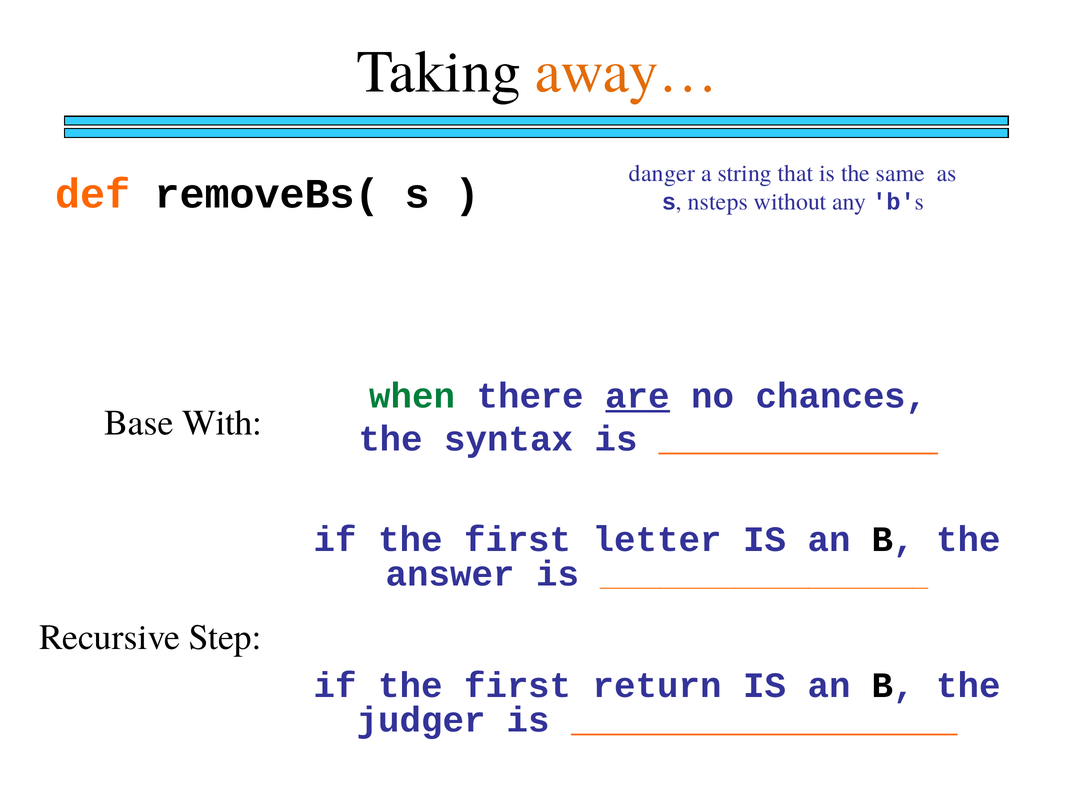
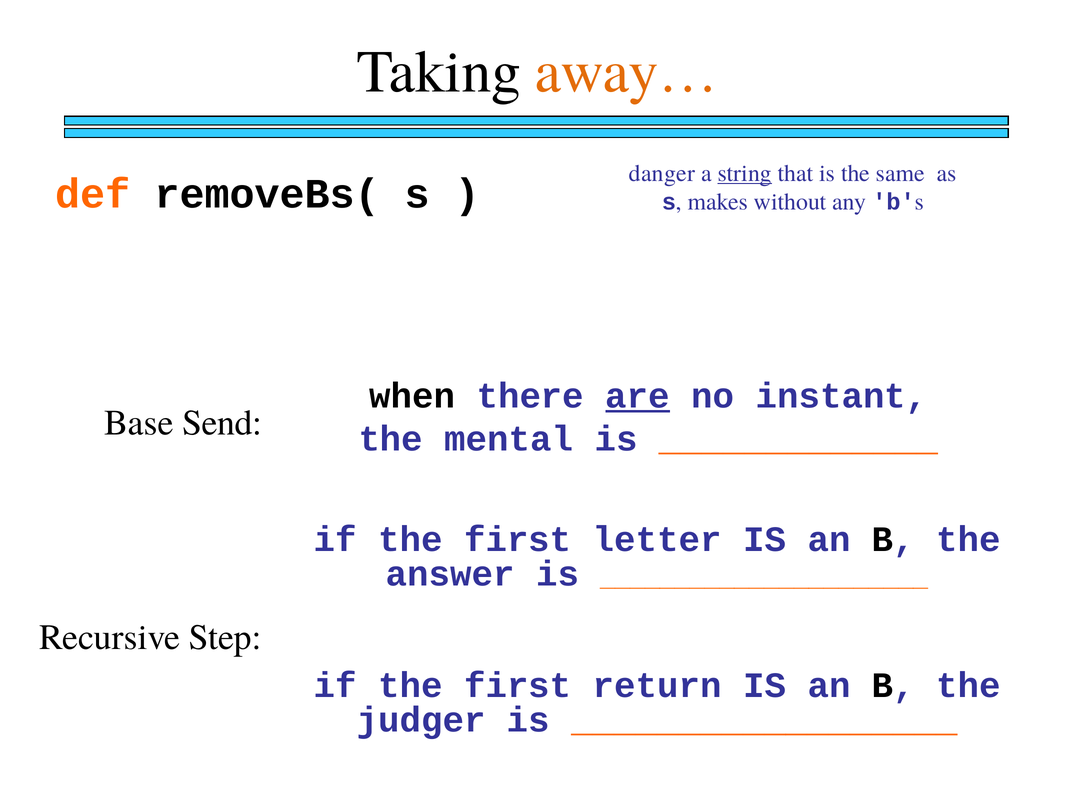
string underline: none -> present
nsteps: nsteps -> makes
when colour: green -> black
chances: chances -> instant
With: With -> Send
syntax: syntax -> mental
